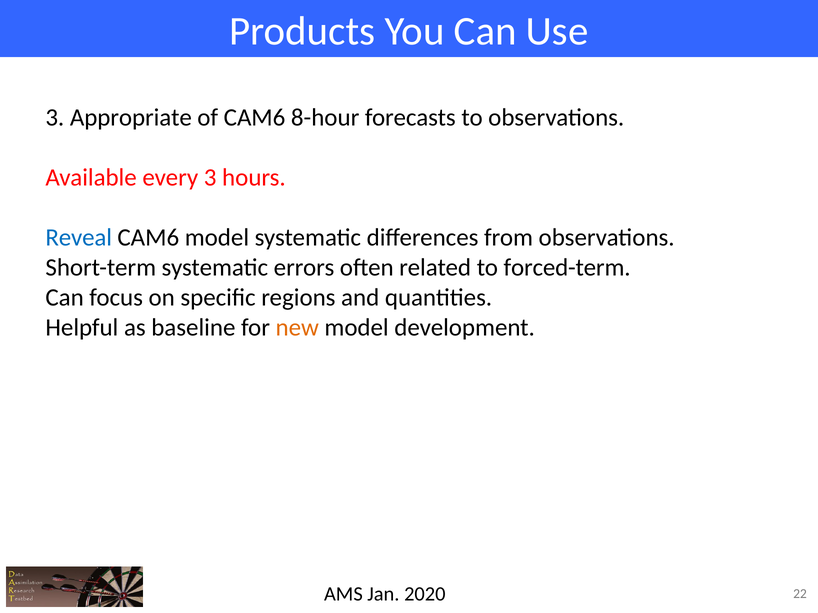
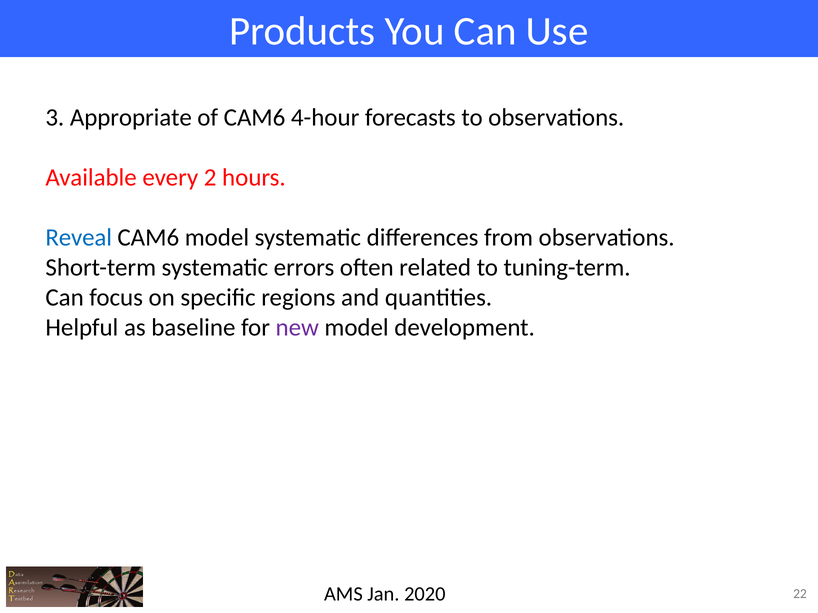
8-hour: 8-hour -> 4-hour
every 3: 3 -> 2
forced-term: forced-term -> tuning-term
new colour: orange -> purple
